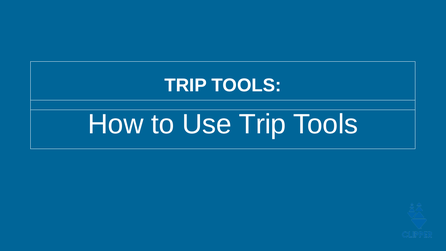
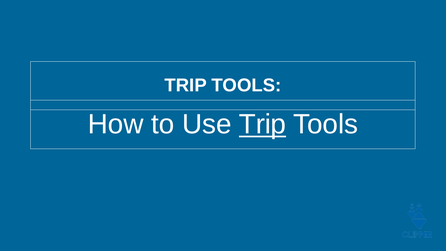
Trip at (263, 124) underline: none -> present
